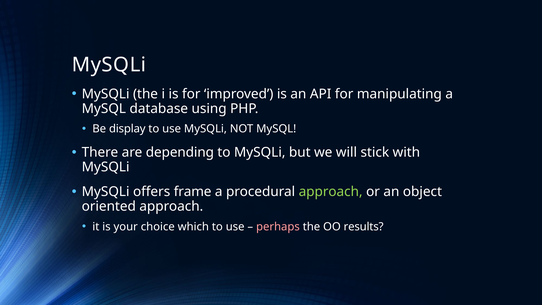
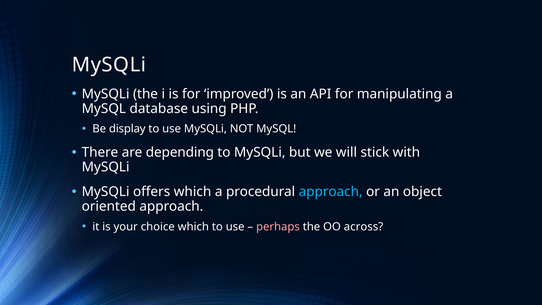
offers frame: frame -> which
approach at (331, 192) colour: light green -> light blue
results: results -> across
